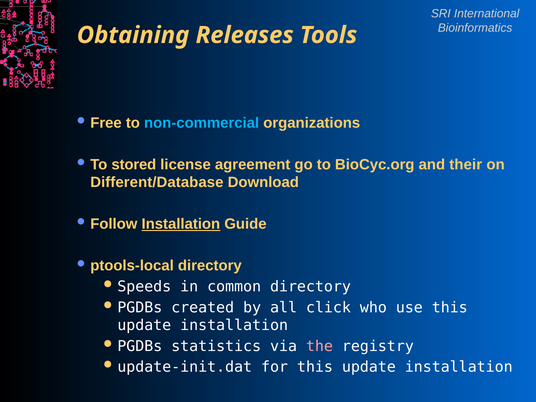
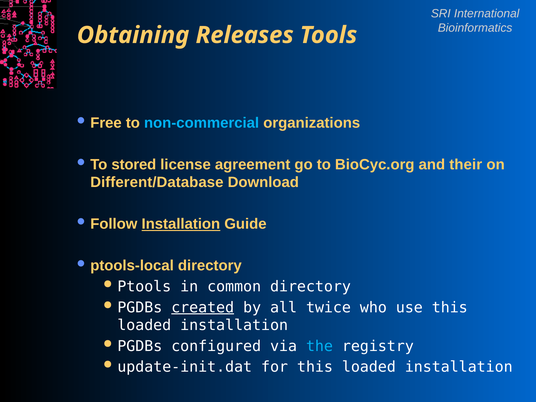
Speeds: Speeds -> Ptools
created underline: none -> present
click: click -> twice
update at (144, 325): update -> loaded
statistics: statistics -> configured
the colour: pink -> light blue
for this update: update -> loaded
